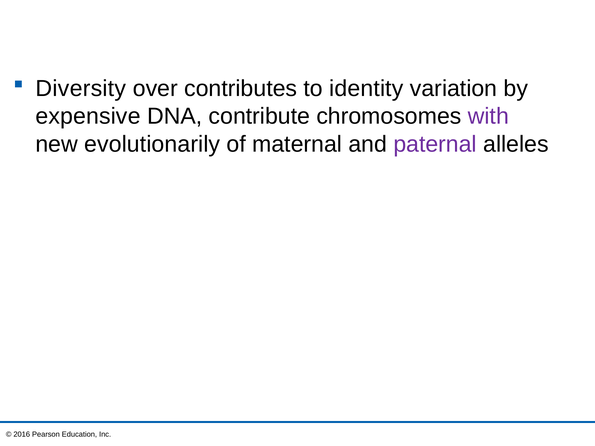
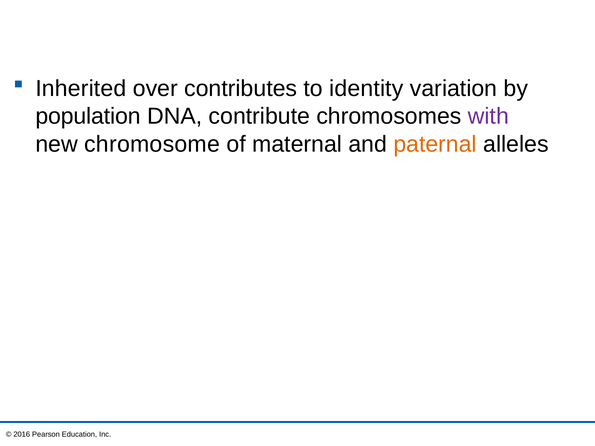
Diversity: Diversity -> Inherited
expensive: expensive -> population
evolutionarily: evolutionarily -> chromosome
paternal colour: purple -> orange
